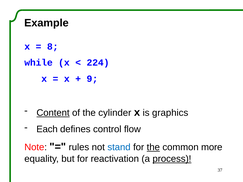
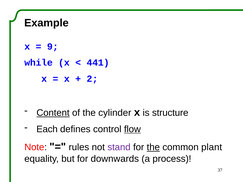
8: 8 -> 9
224: 224 -> 441
9: 9 -> 2
graphics: graphics -> structure
flow underline: none -> present
stand colour: blue -> purple
more: more -> plant
reactivation: reactivation -> downwards
process underline: present -> none
